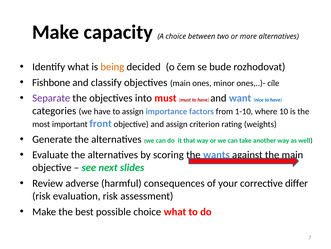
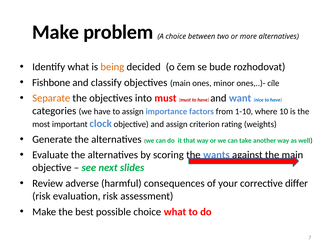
capacity: capacity -> problem
Separate colour: purple -> orange
front: front -> clock
